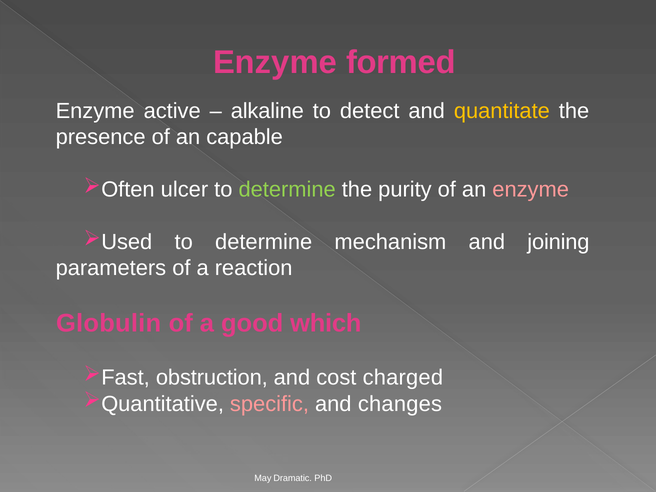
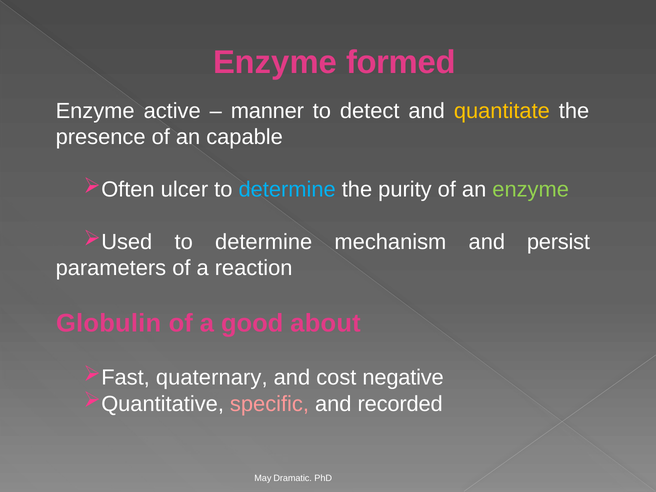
alkaline: alkaline -> manner
determine at (287, 190) colour: light green -> light blue
enzyme at (531, 190) colour: pink -> light green
joining: joining -> persist
which: which -> about
obstruction: obstruction -> quaternary
charged: charged -> negative
changes: changes -> recorded
